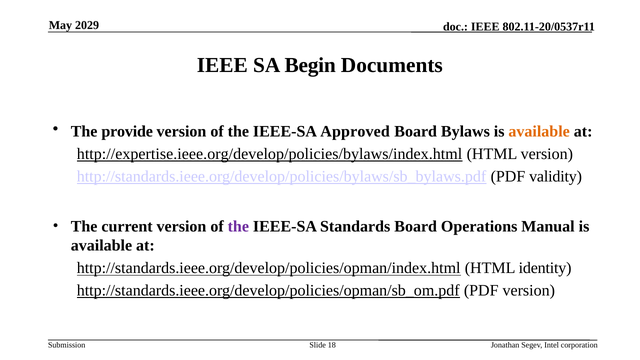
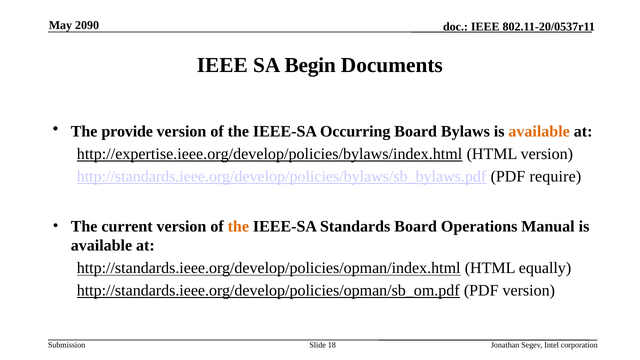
2029: 2029 -> 2090
Approved: Approved -> Occurring
validity: validity -> require
the at (238, 227) colour: purple -> orange
identity: identity -> equally
